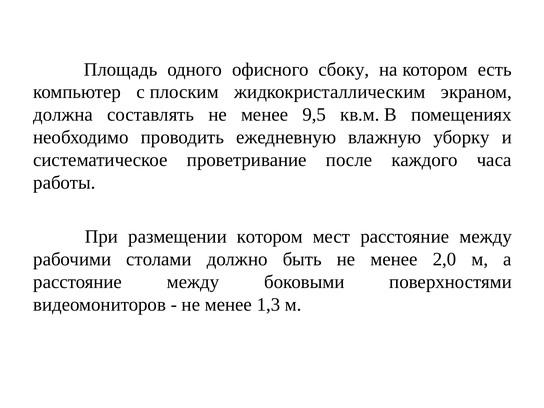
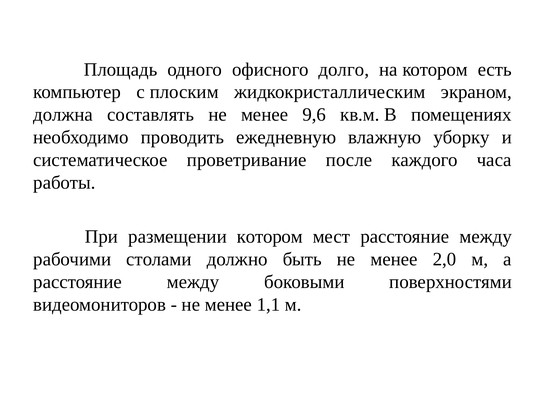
сбоку: сбоку -> долго
9,5: 9,5 -> 9,6
1,3: 1,3 -> 1,1
